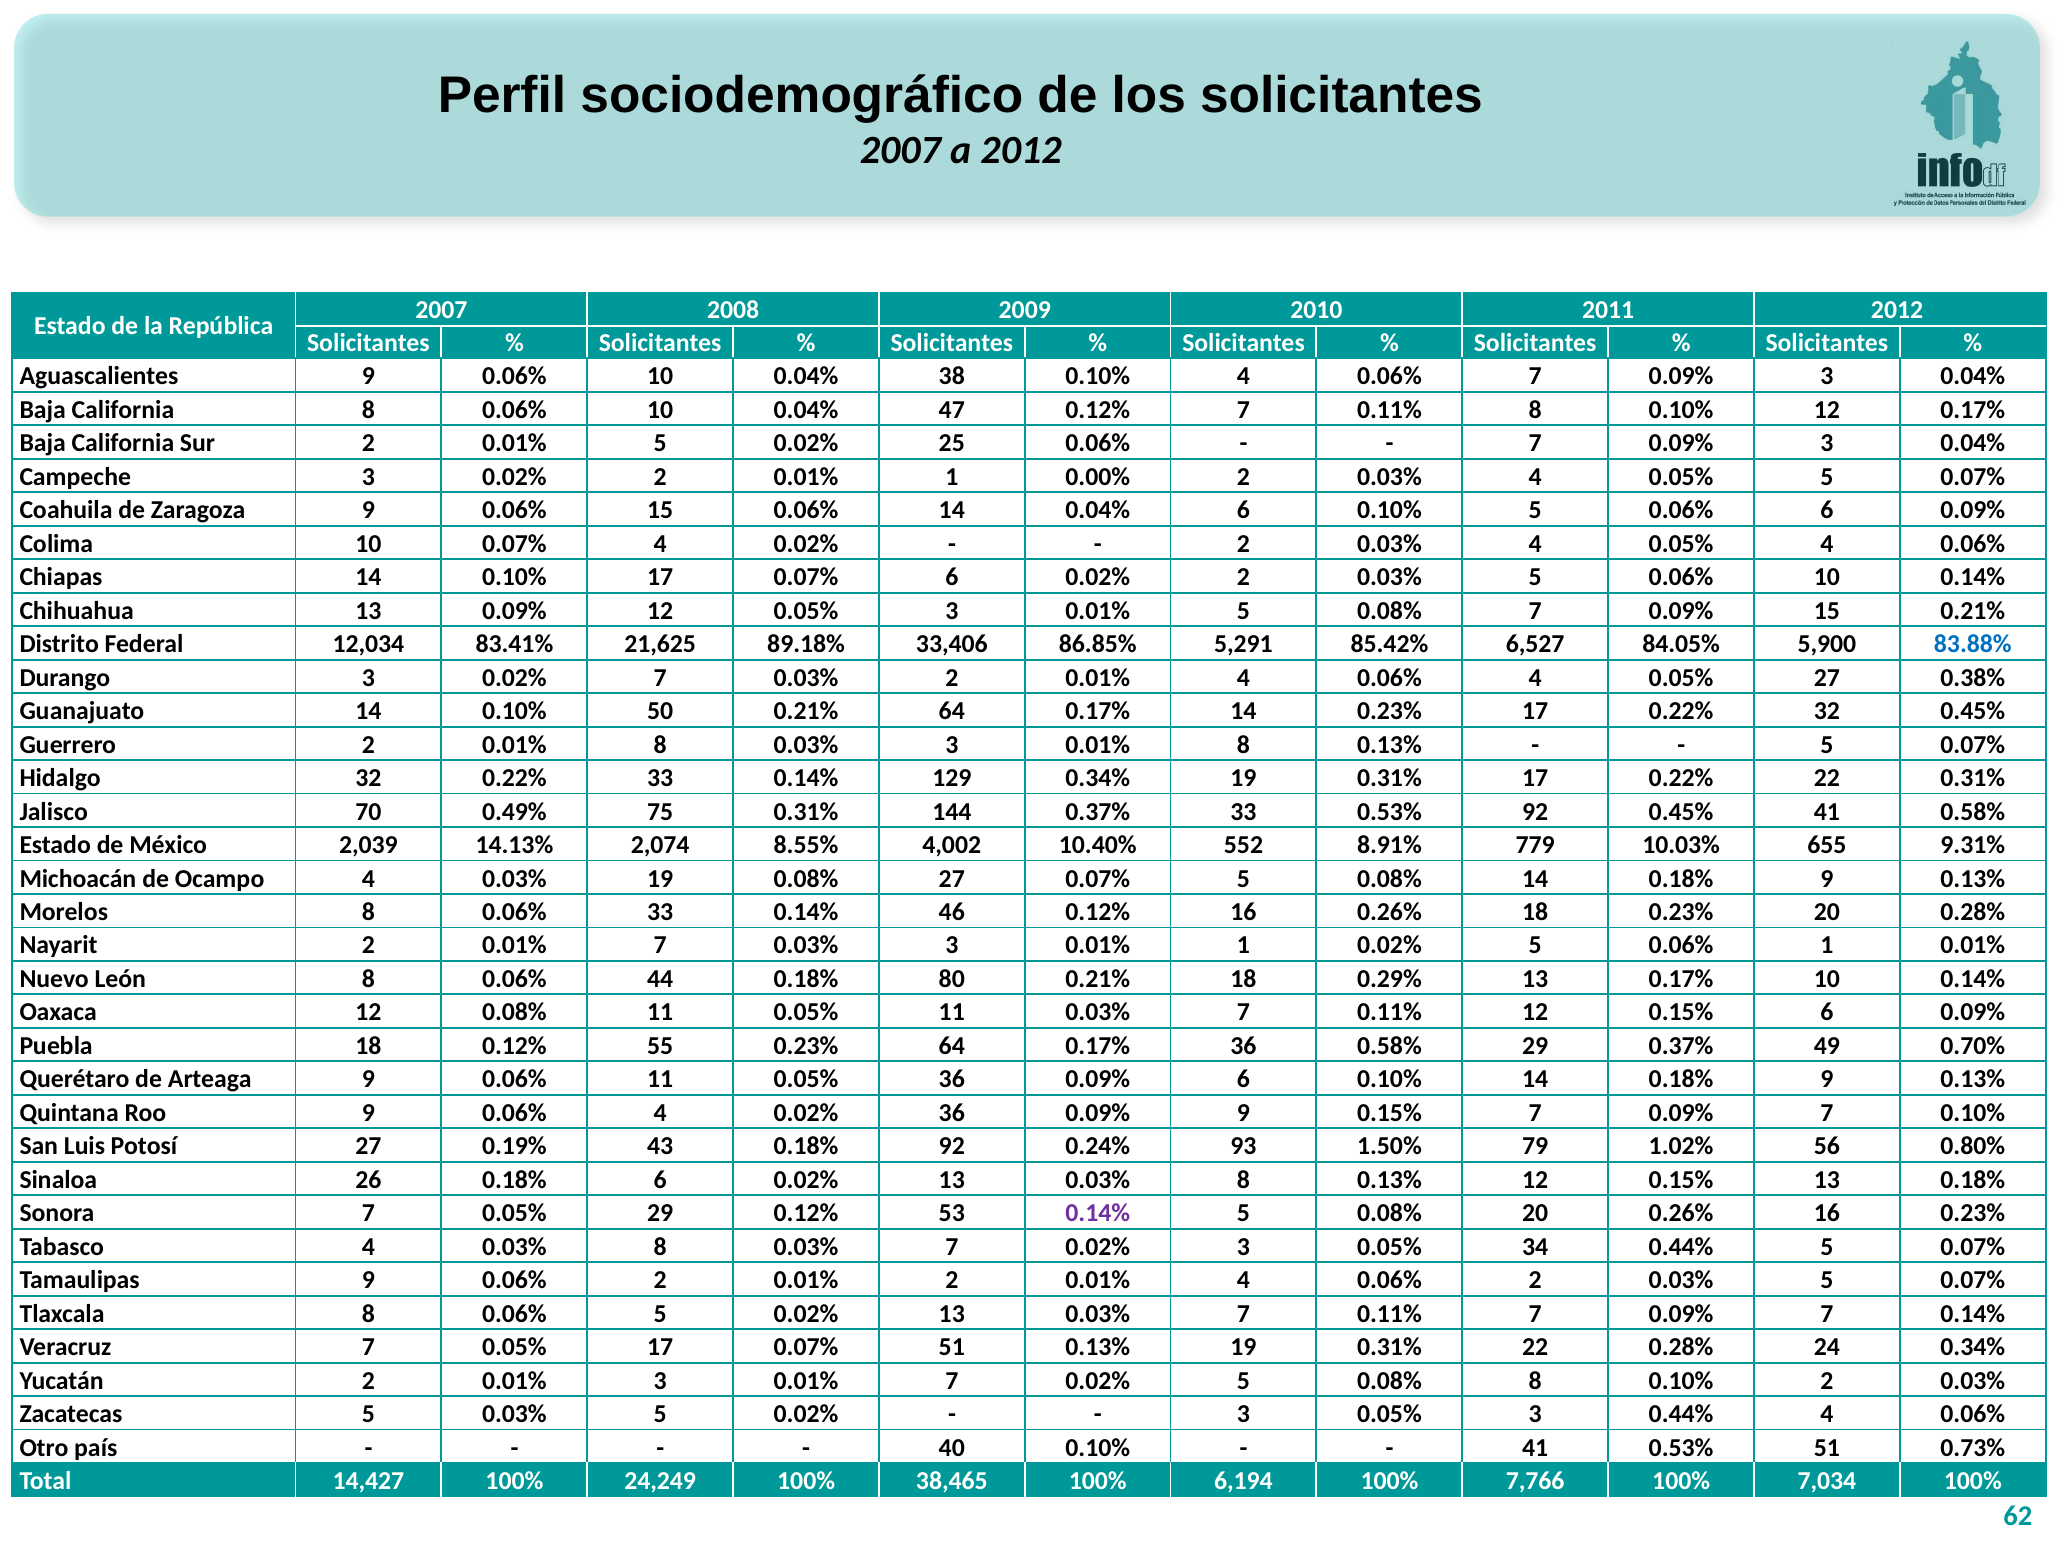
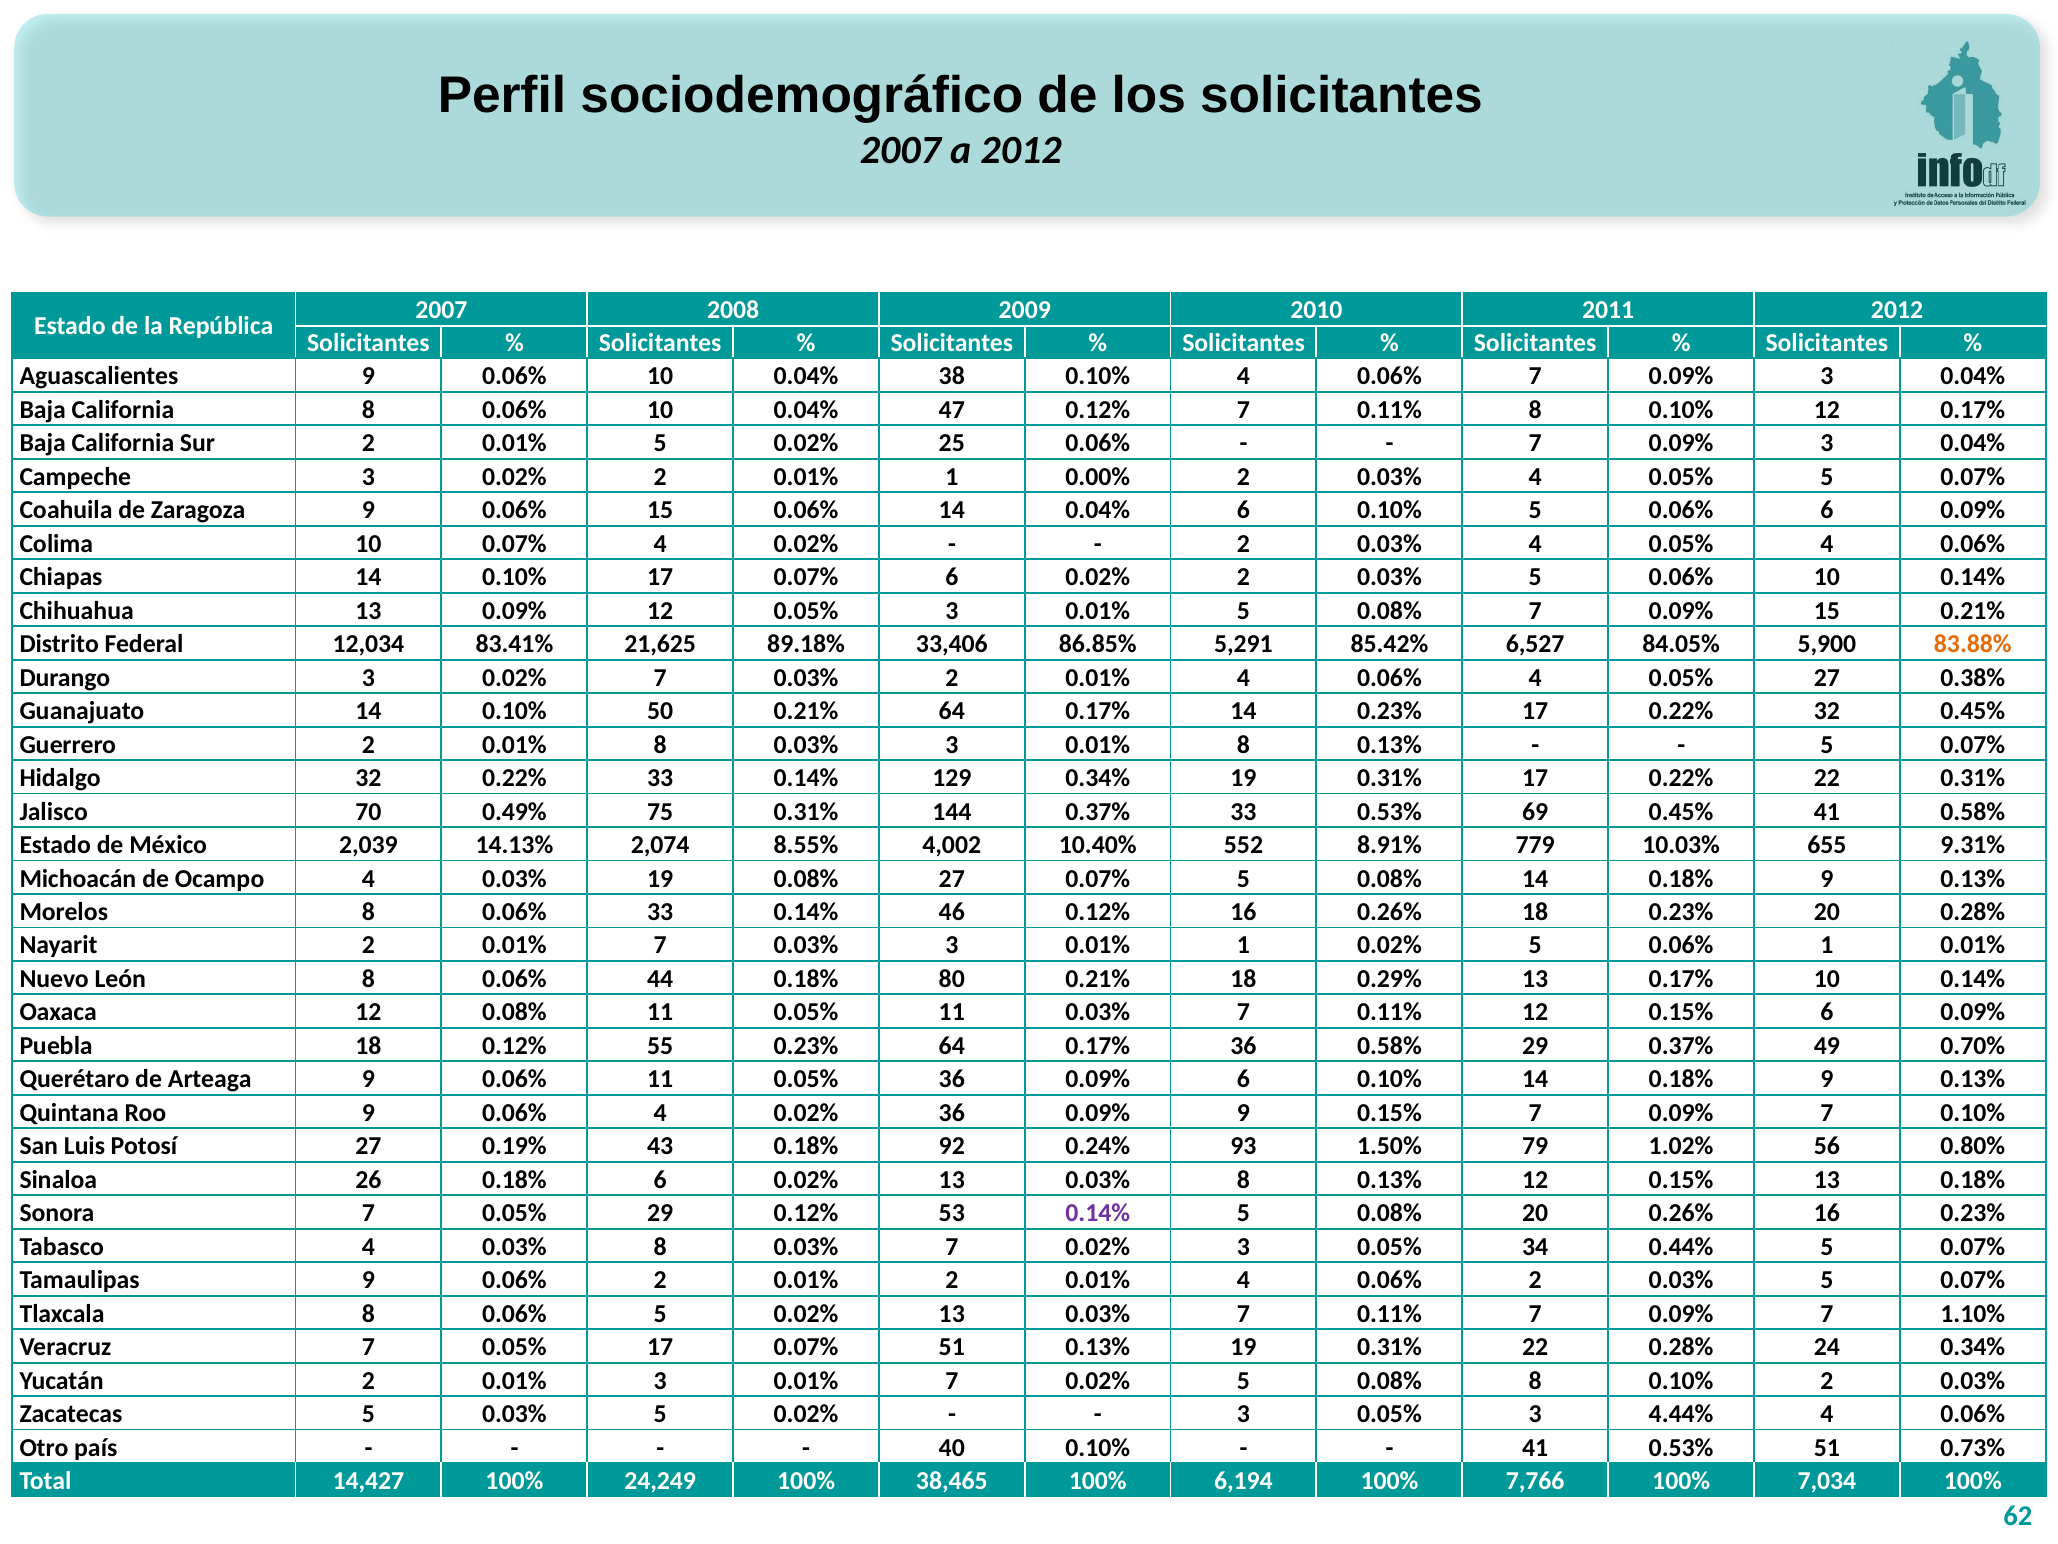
83.88% colour: blue -> orange
0.53% 92: 92 -> 69
7 0.14%: 0.14% -> 1.10%
3 0.44%: 0.44% -> 4.44%
